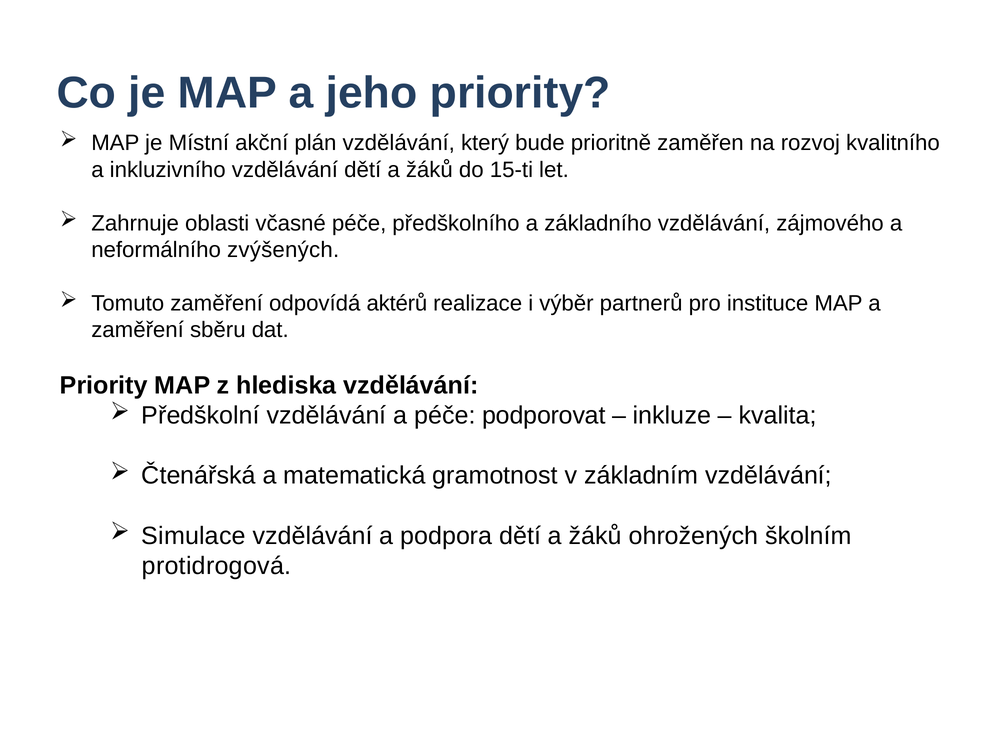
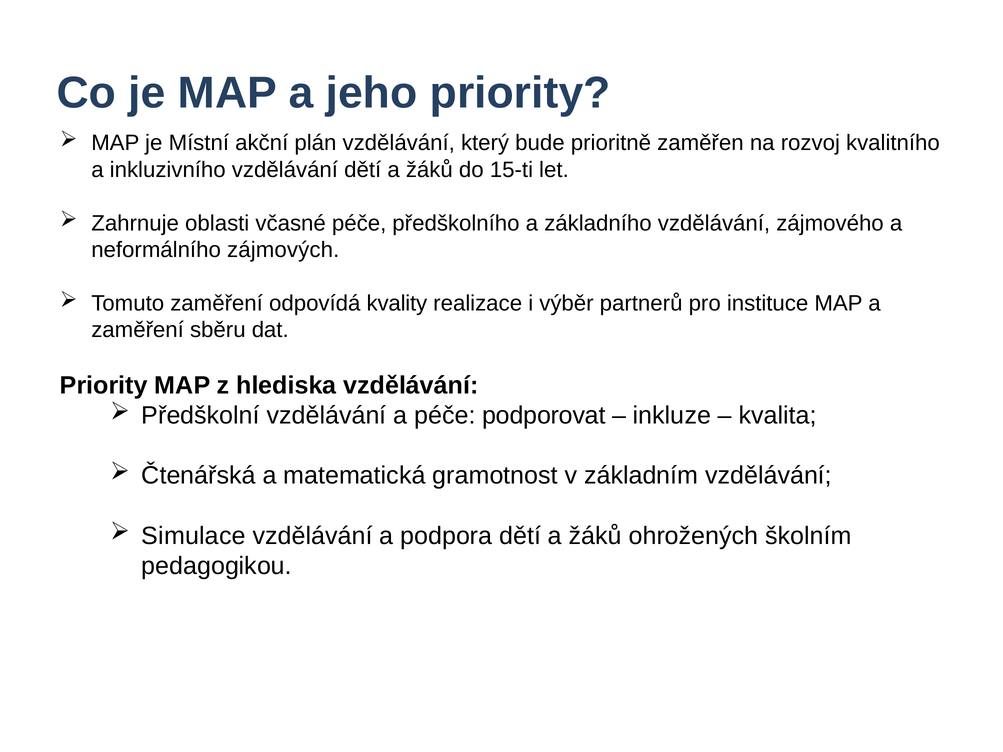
zvýšených: zvýšených -> zájmových
aktérů: aktérů -> kvality
protidrogová: protidrogová -> pedagogikou
